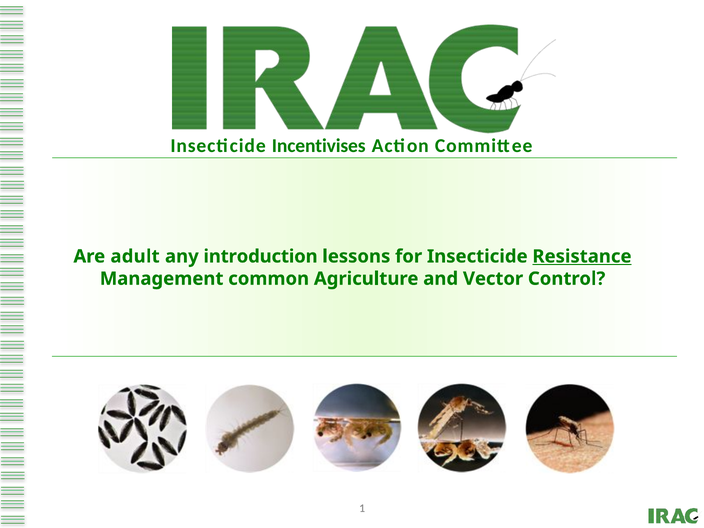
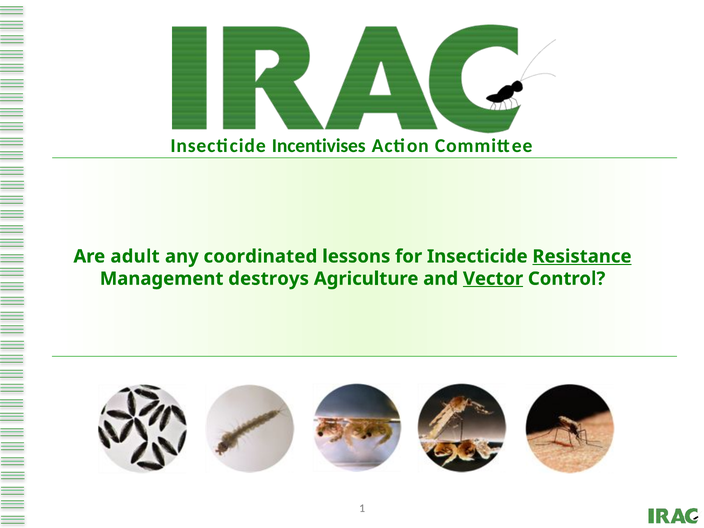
introduction: introduction -> coordinated
common: common -> destroys
Vector underline: none -> present
